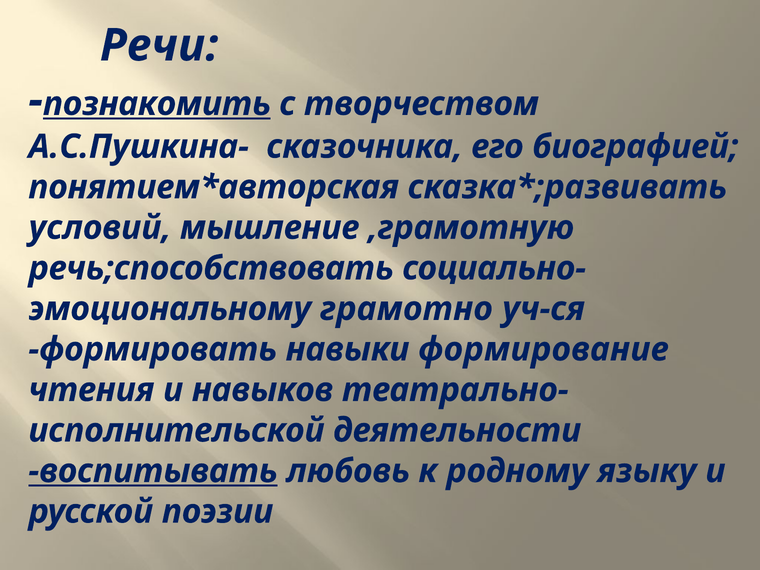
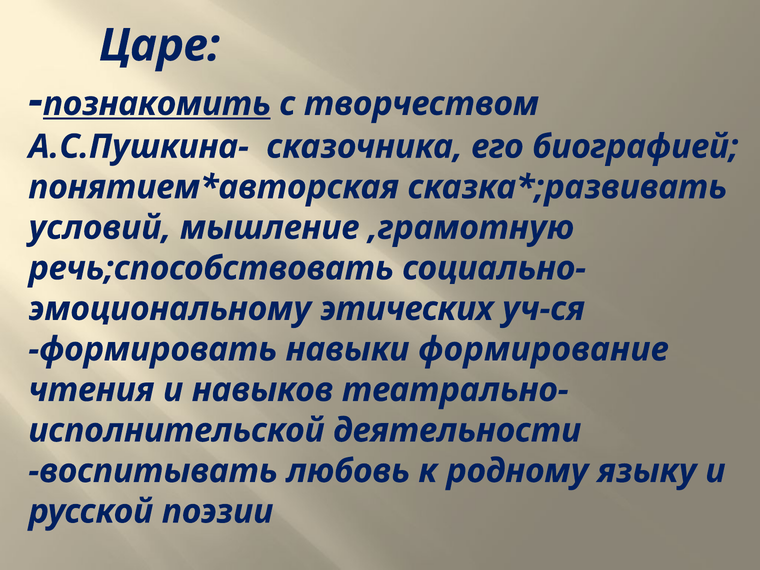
Речи: Речи -> Царе
грамотно: грамотно -> этических
воспитывать underline: present -> none
